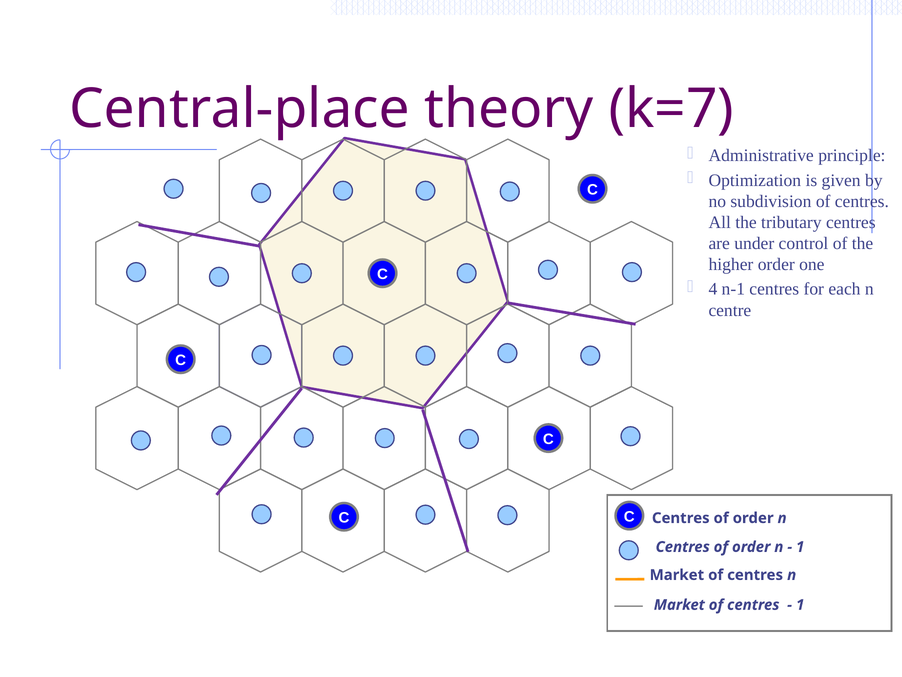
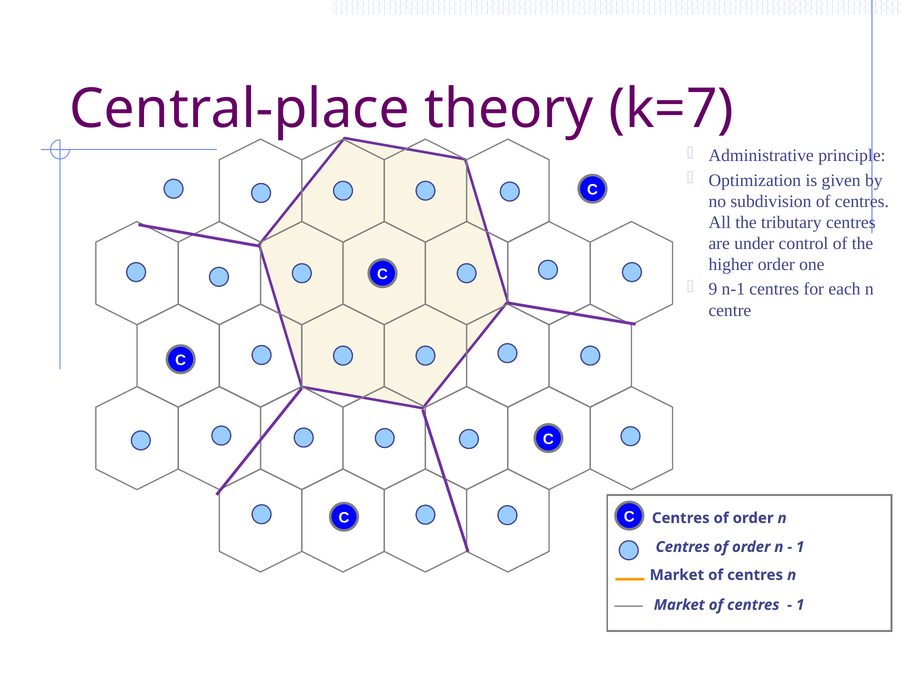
4: 4 -> 9
